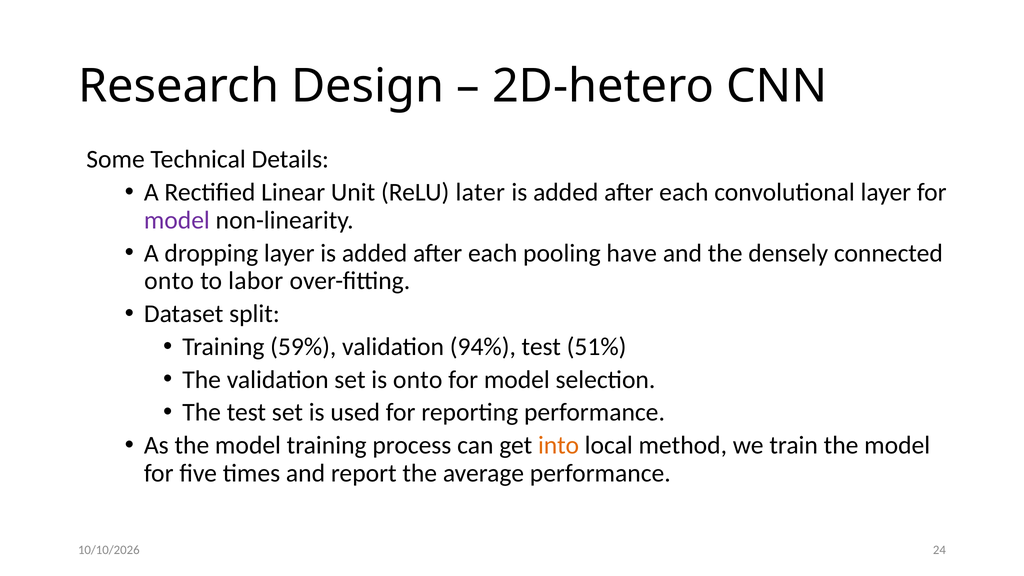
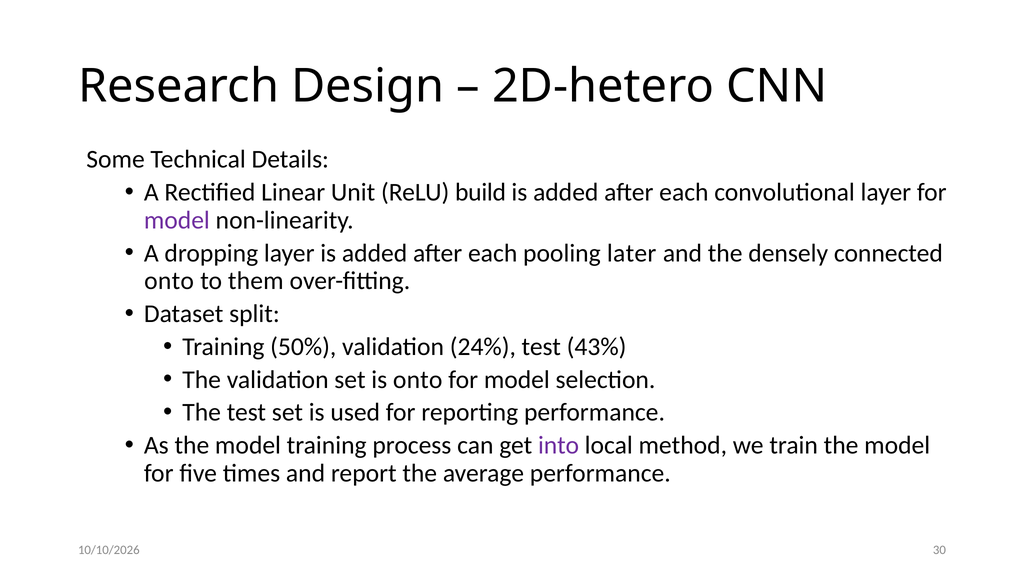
later: later -> build
have: have -> later
labor: labor -> them
59%: 59% -> 50%
94%: 94% -> 24%
51%: 51% -> 43%
into colour: orange -> purple
24: 24 -> 30
